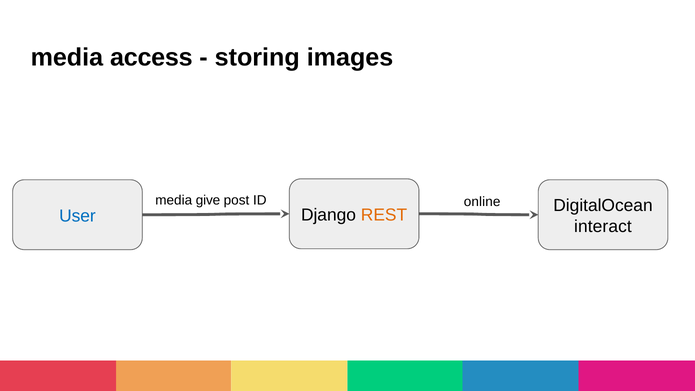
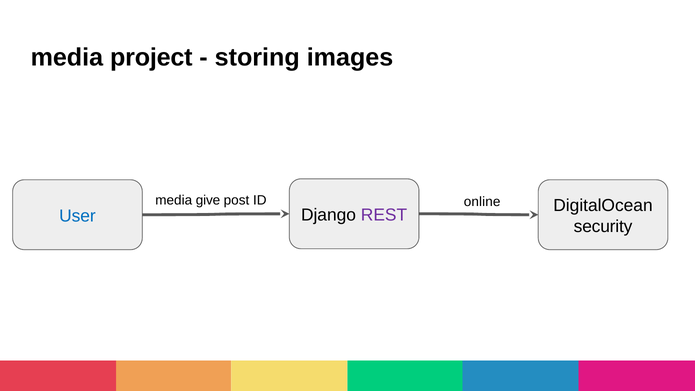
access: access -> project
REST colour: orange -> purple
interact: interact -> security
